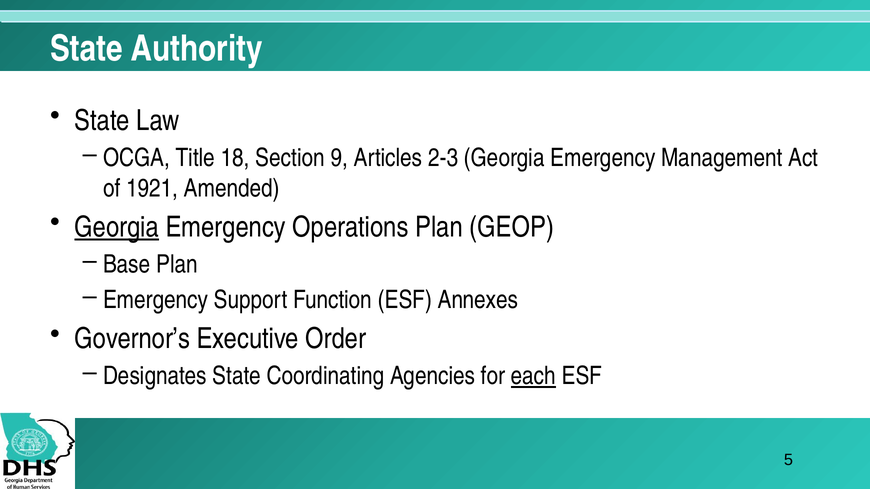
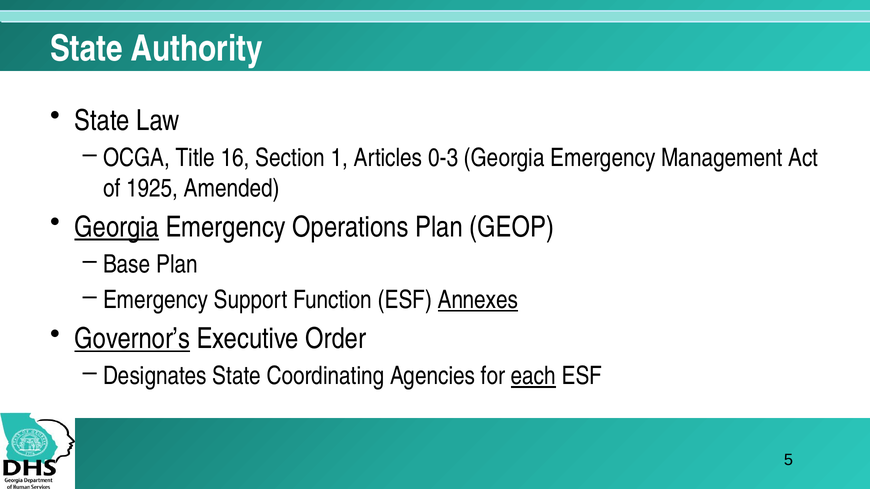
18: 18 -> 16
9: 9 -> 1
2-3: 2-3 -> 0-3
1921: 1921 -> 1925
Annexes underline: none -> present
Governor’s underline: none -> present
